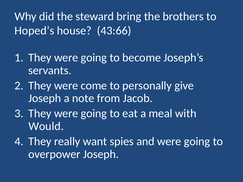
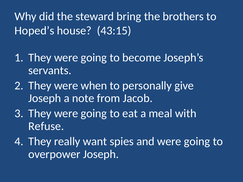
43:66: 43:66 -> 43:15
come: come -> when
Would: Would -> Refuse
